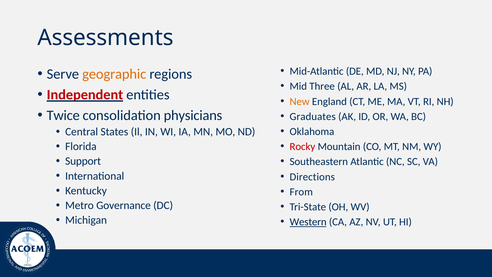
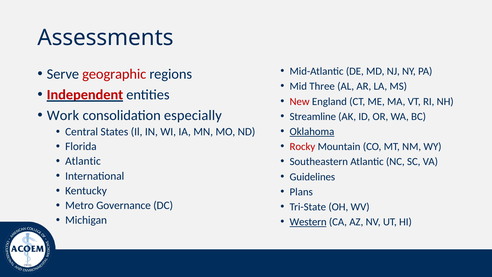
geographic colour: orange -> red
New colour: orange -> red
Twice: Twice -> Work
physicians: physicians -> especially
Graduates: Graduates -> Streamline
Oklahoma underline: none -> present
Support at (83, 161): Support -> Atlantic
Directions: Directions -> Guidelines
From: From -> Plans
